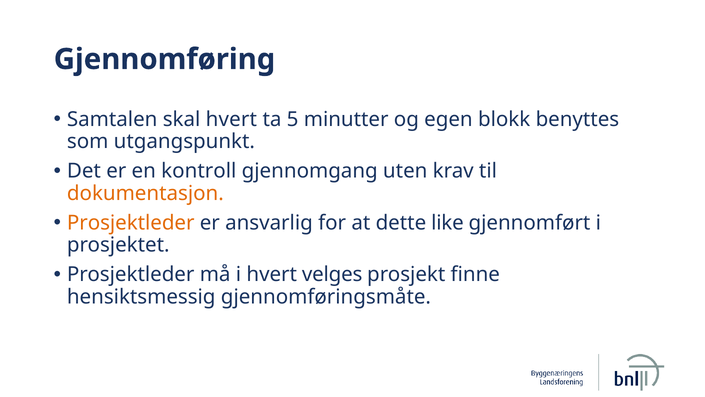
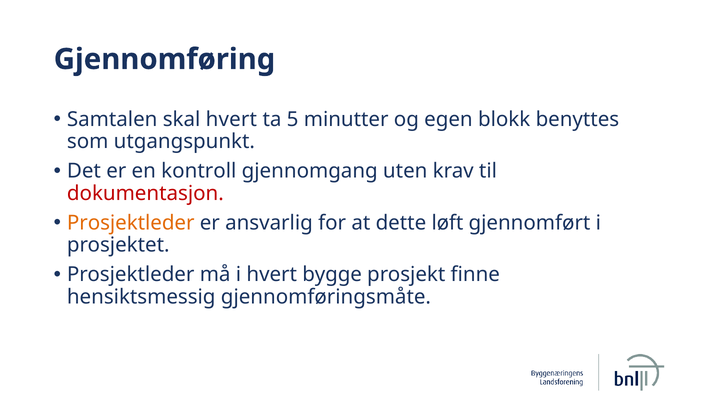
dokumentasjon colour: orange -> red
like: like -> løft
velges: velges -> bygge
